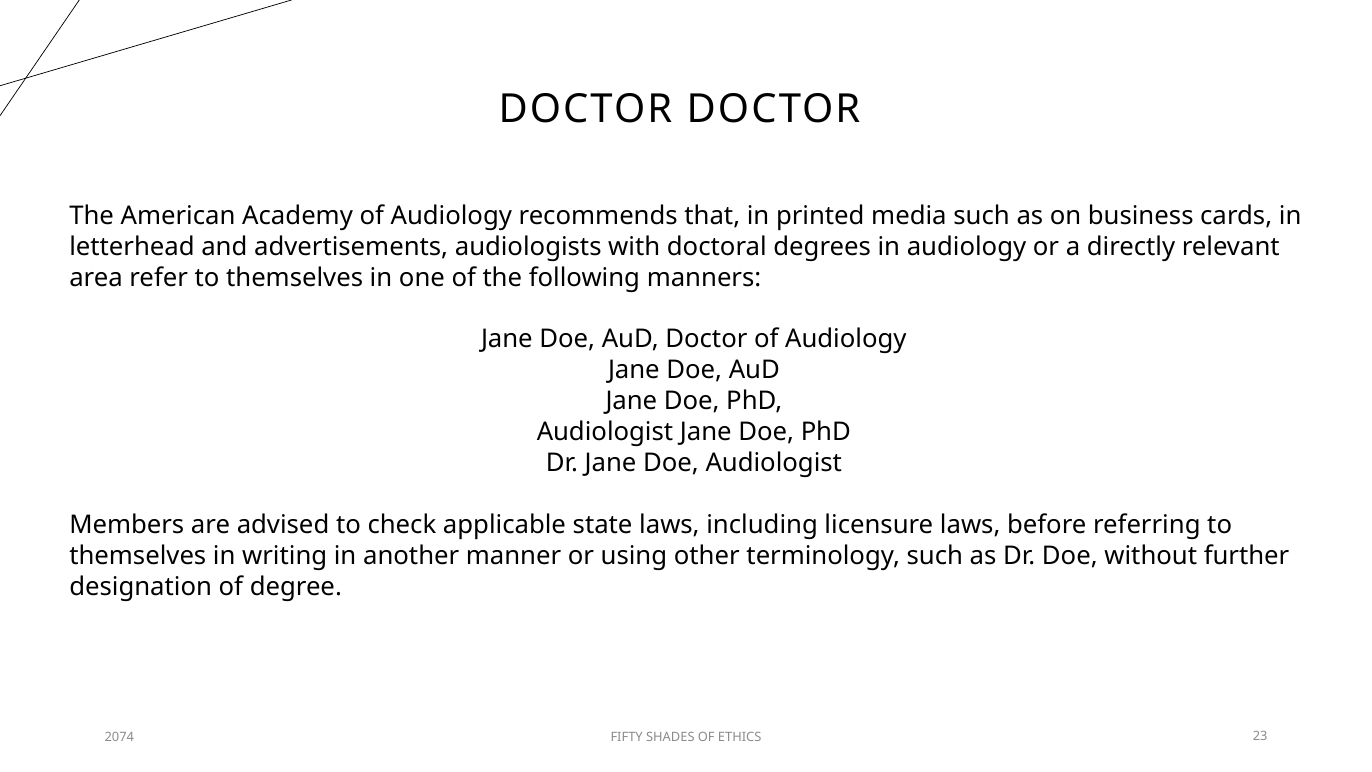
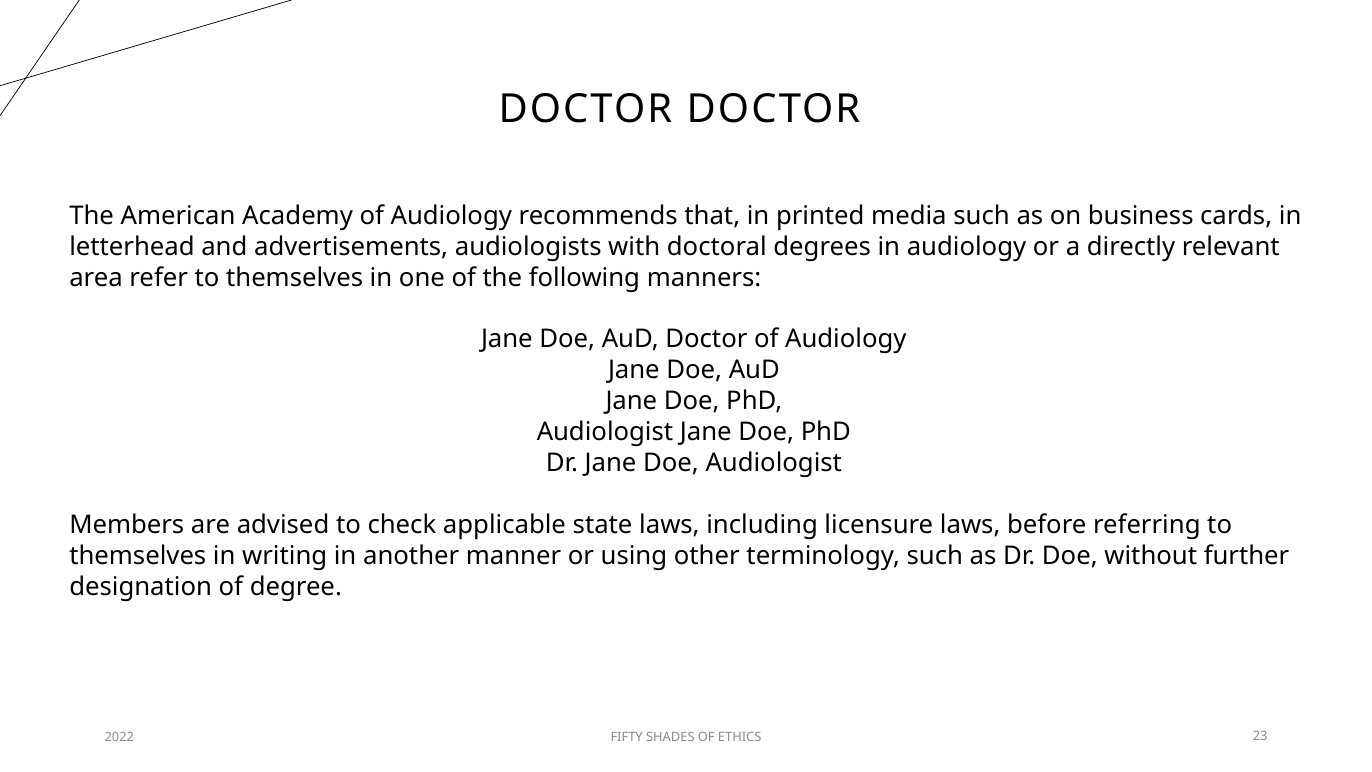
2074: 2074 -> 2022
